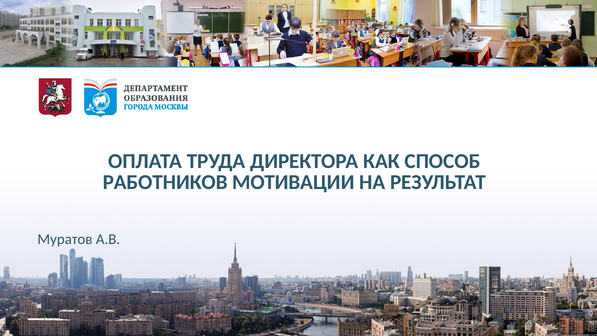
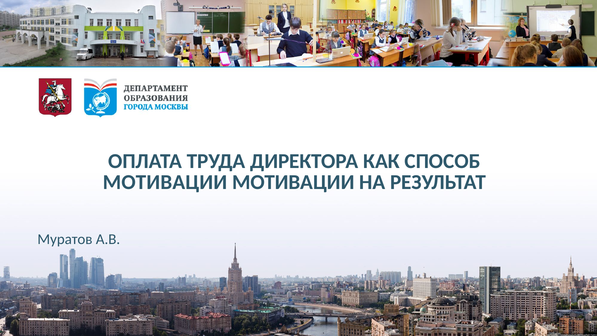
РАБОТНИКОВ at (165, 182): РАБОТНИКОВ -> МОТИВАЦИИ
